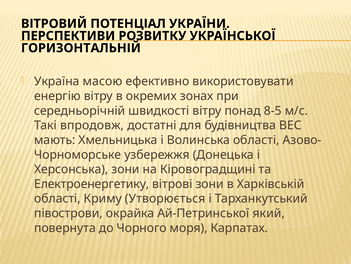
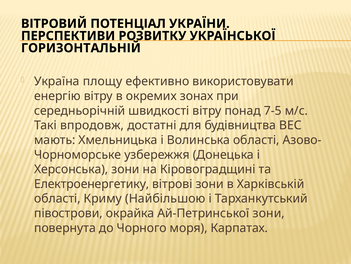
масою: масою -> площу
8-5: 8-5 -> 7-5
Утворюється: Утворюється -> Найбільшою
Ай-Петринської який: який -> зони
